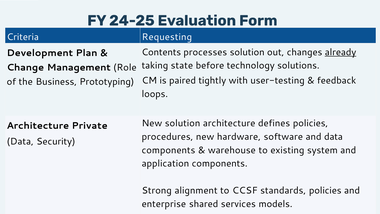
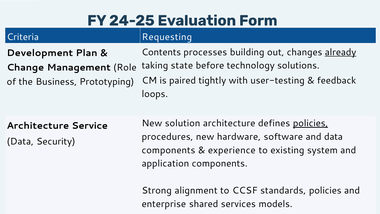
processes solution: solution -> building
policies at (310, 123) underline: none -> present
Private: Private -> Service
warehouse: warehouse -> experience
